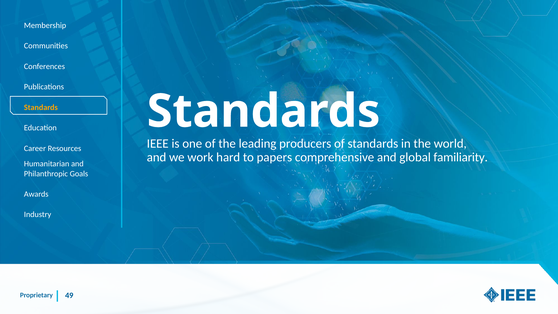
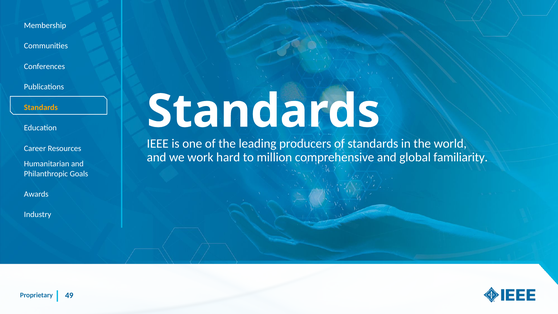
papers: papers -> million
